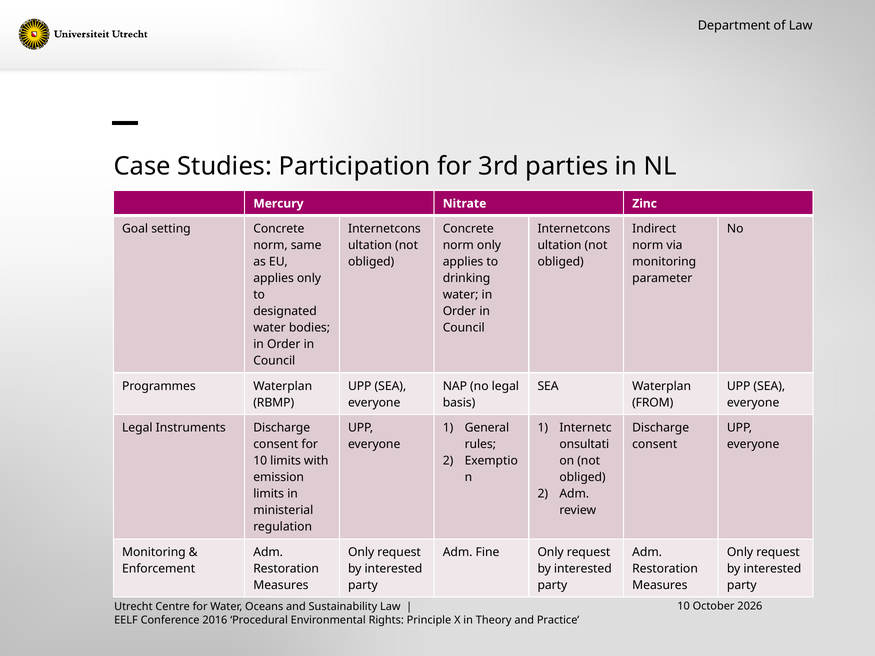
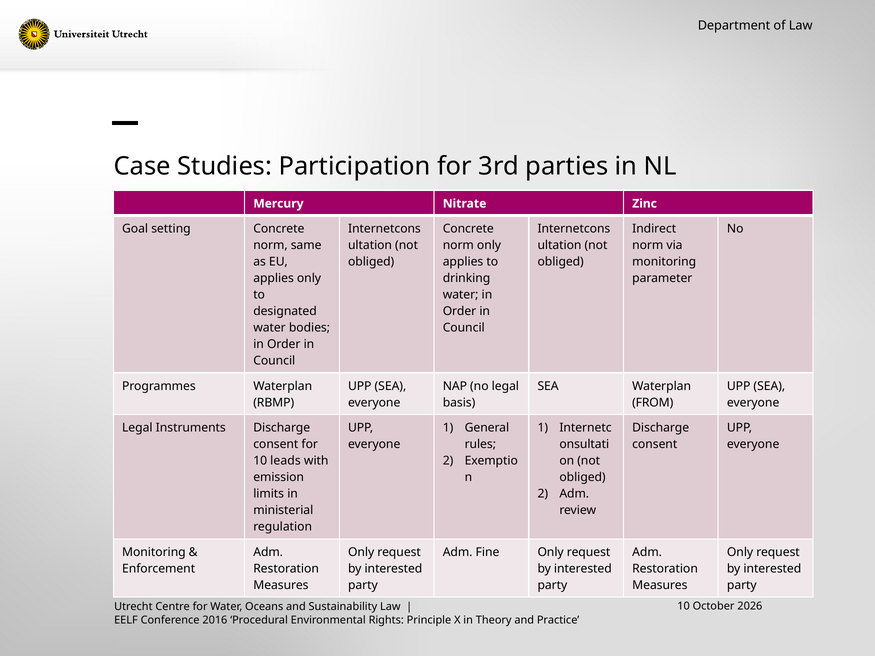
10 limits: limits -> leads
